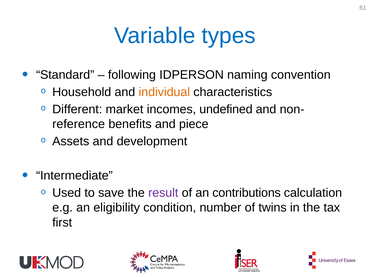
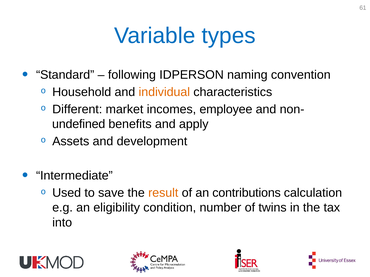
undefined: undefined -> employee
reference: reference -> undefined
piece: piece -> apply
result colour: purple -> orange
first: first -> into
